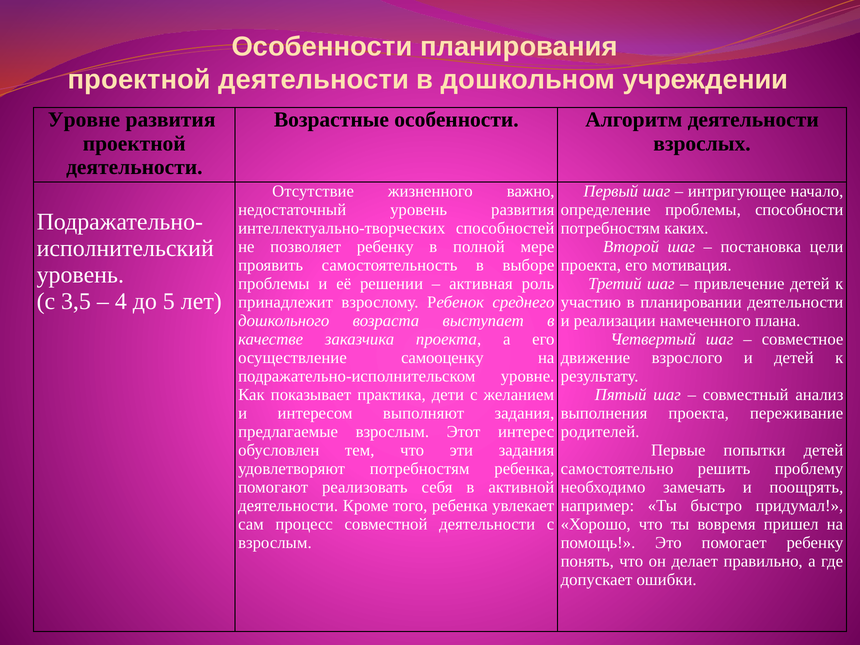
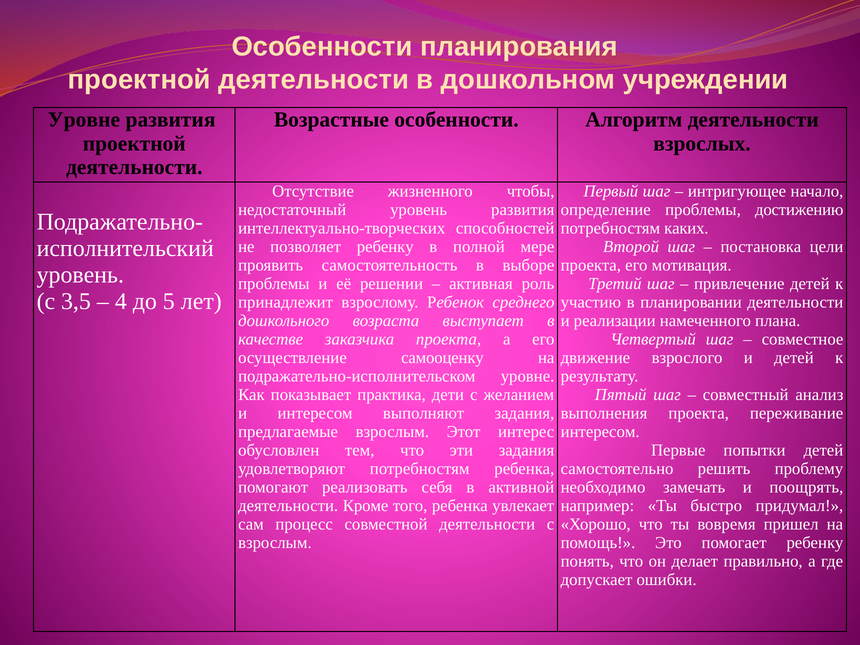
важно: важно -> чтобы
способности: способности -> достижению
родителей at (600, 432): родителей -> интересом
